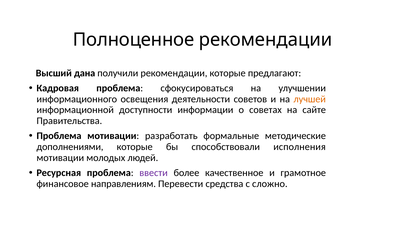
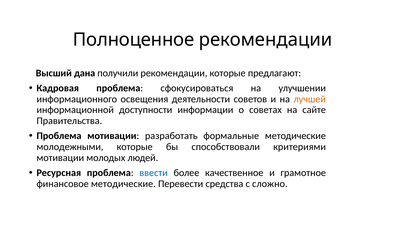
дополнениями: дополнениями -> молодежными
исполнения: исполнения -> критериями
ввести colour: purple -> blue
финансовое направлениям: направлениям -> методические
